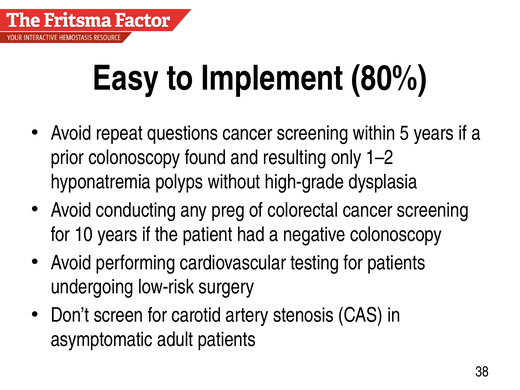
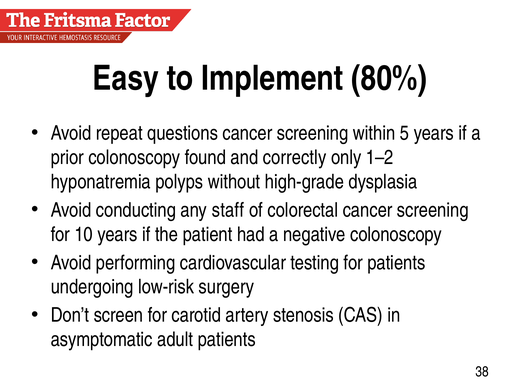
resulting: resulting -> correctly
preg: preg -> staff
